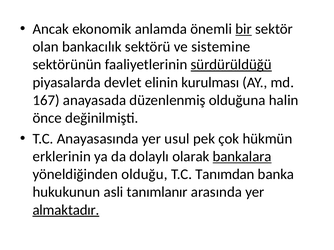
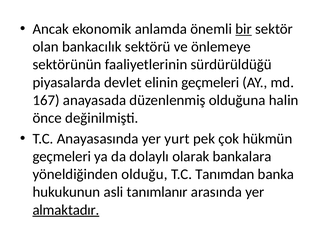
sistemine: sistemine -> önlemeye
sürdürüldüğü underline: present -> none
elinin kurulması: kurulması -> geçmeleri
usul: usul -> yurt
erklerinin at (62, 157): erklerinin -> geçmeleri
bankalara underline: present -> none
